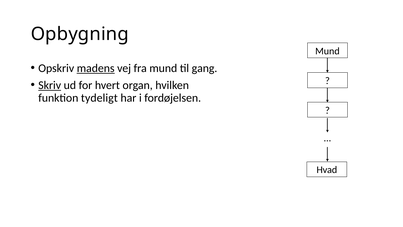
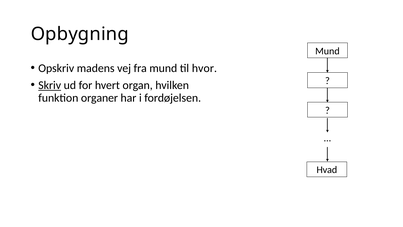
madens underline: present -> none
gang: gang -> hvor
tydeligt: tydeligt -> organer
